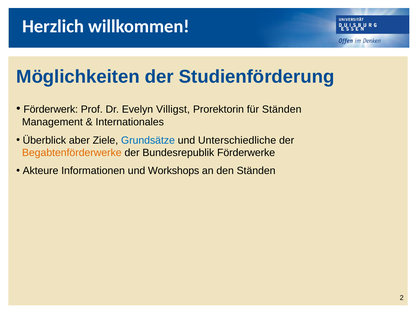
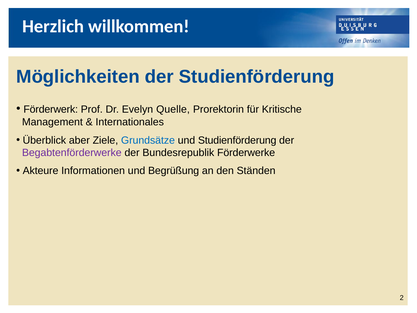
Villigst: Villigst -> Quelle
für Ständen: Ständen -> Kritische
und Unterschiedliche: Unterschiedliche -> Studienförderung
Begabtenförderwerke colour: orange -> purple
Workshops: Workshops -> Begrüßung
